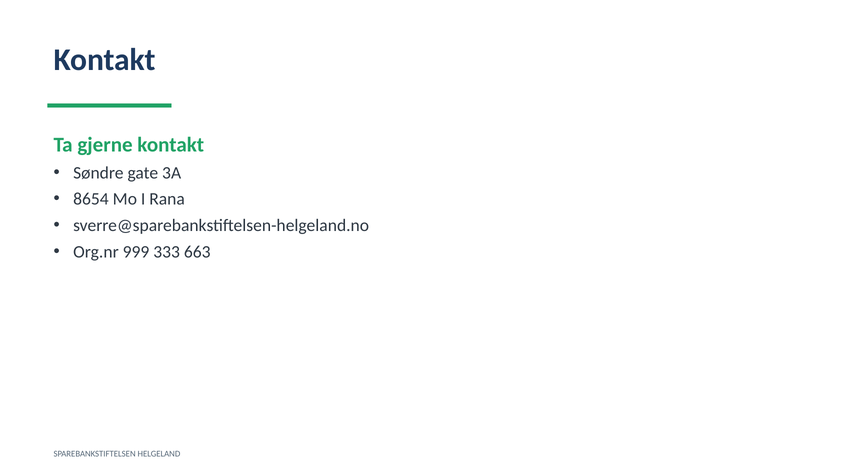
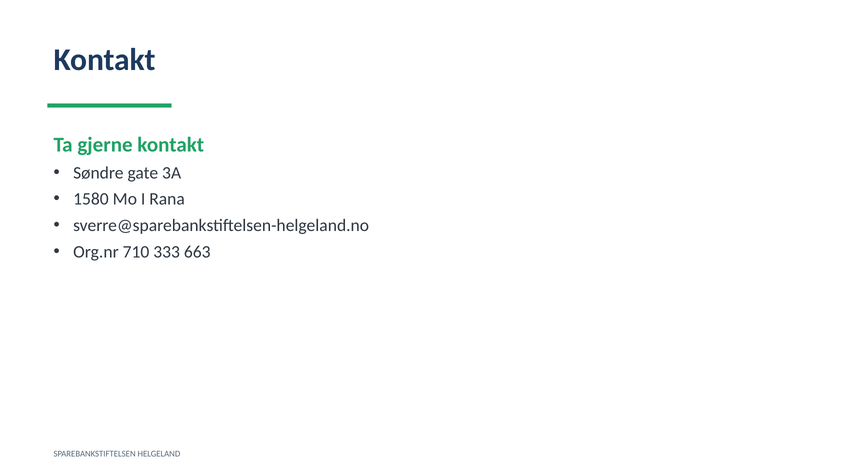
8654: 8654 -> 1580
999: 999 -> 710
